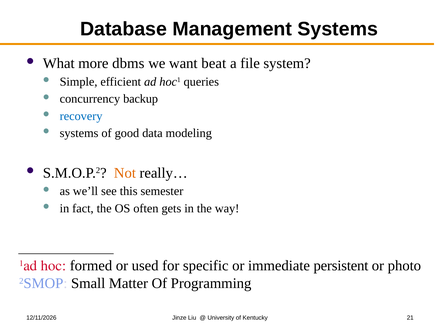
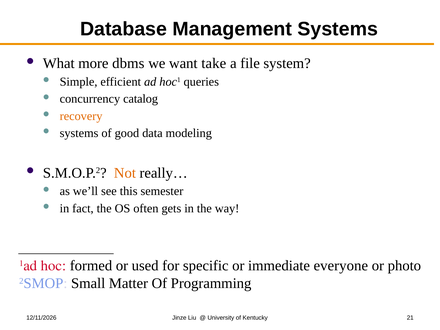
beat: beat -> take
backup: backup -> catalog
recovery colour: blue -> orange
persistent: persistent -> everyone
